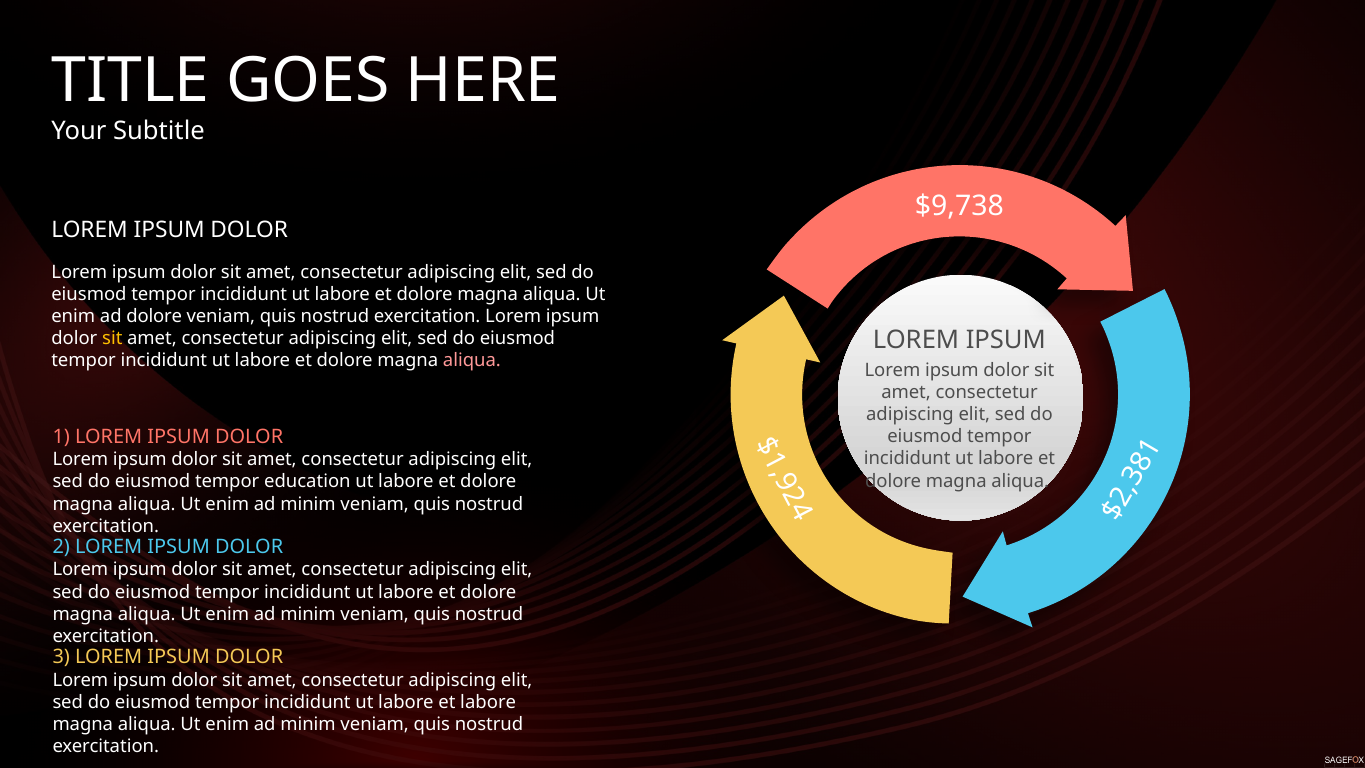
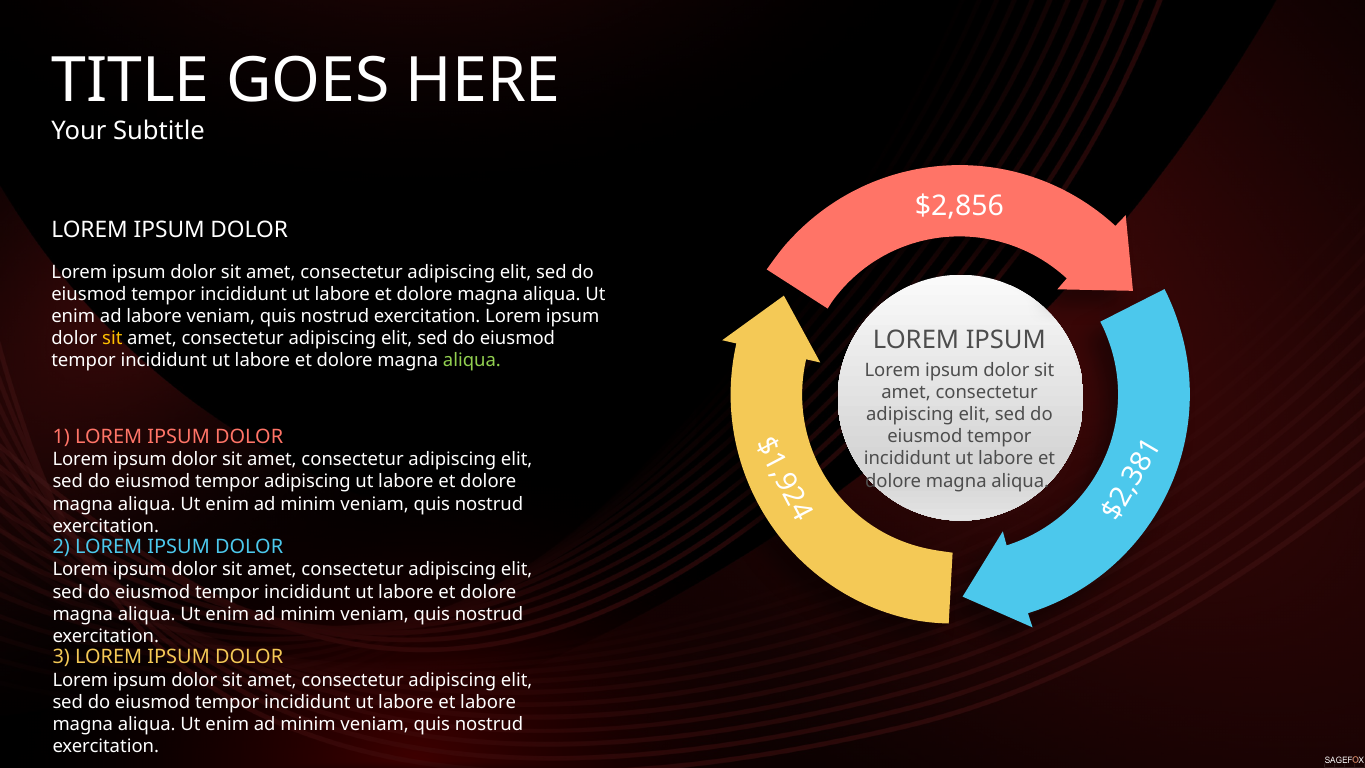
$9,738: $9,738 -> $2,856
ad dolore: dolore -> labore
aliqua at (472, 361) colour: pink -> light green
tempor education: education -> adipiscing
